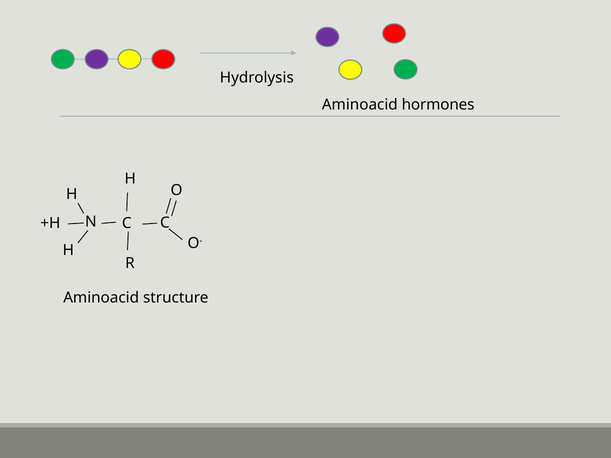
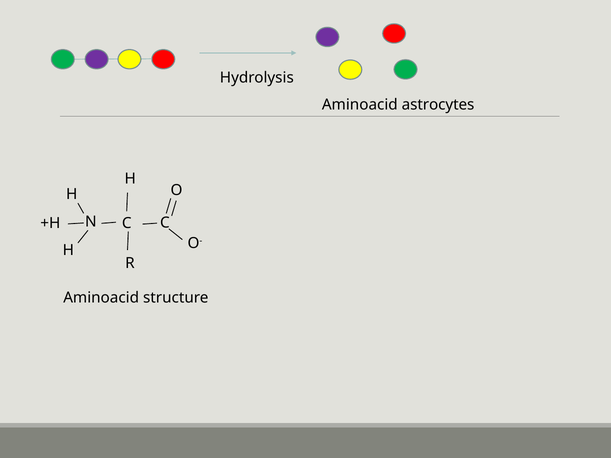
hormones: hormones -> astrocytes
